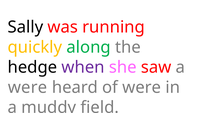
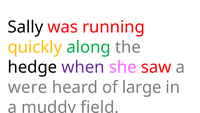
of were: were -> large
